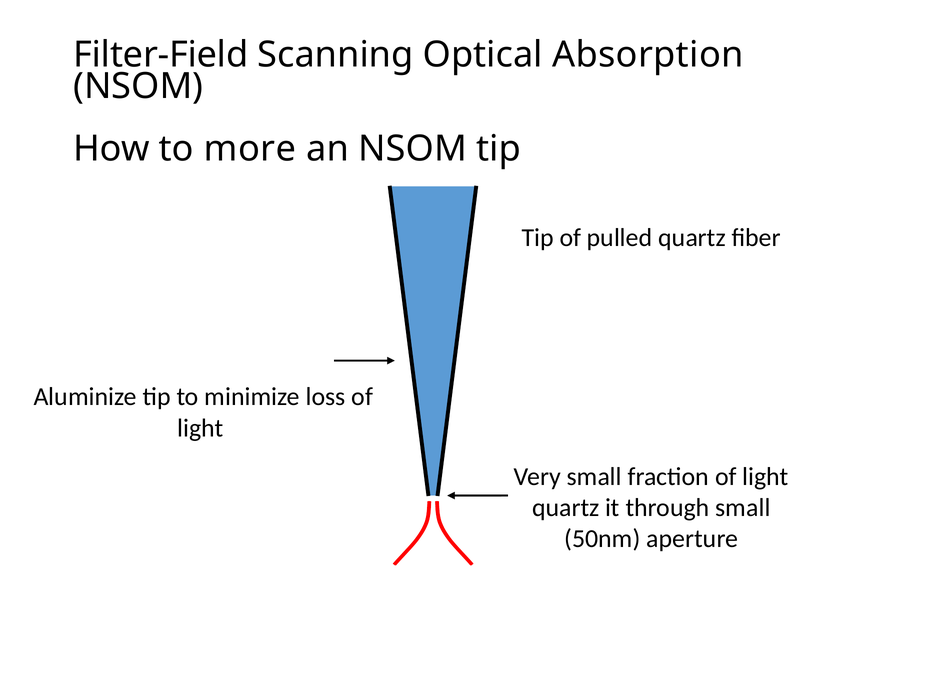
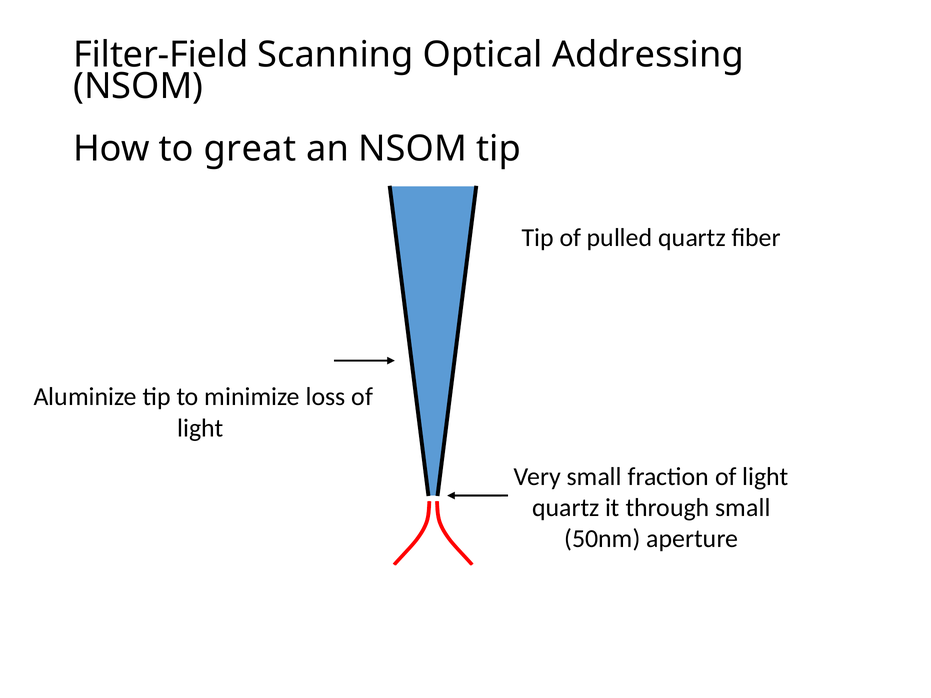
Absorption: Absorption -> Addressing
more: more -> great
